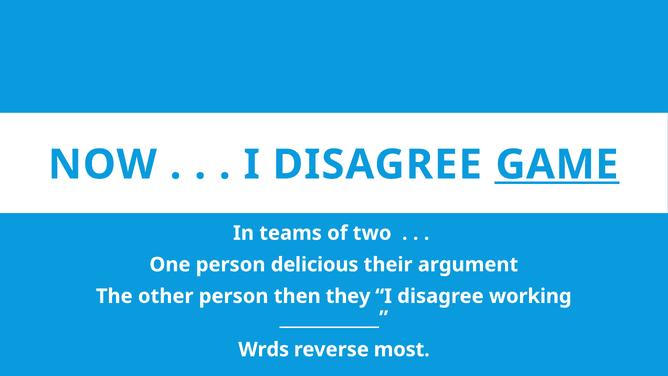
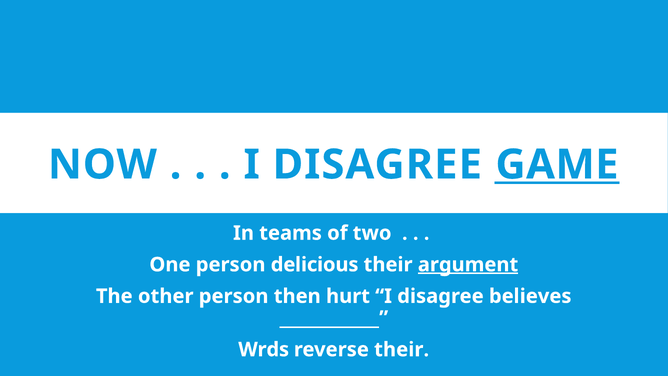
argument underline: none -> present
they: they -> hurt
working: working -> believes
reverse most: most -> their
